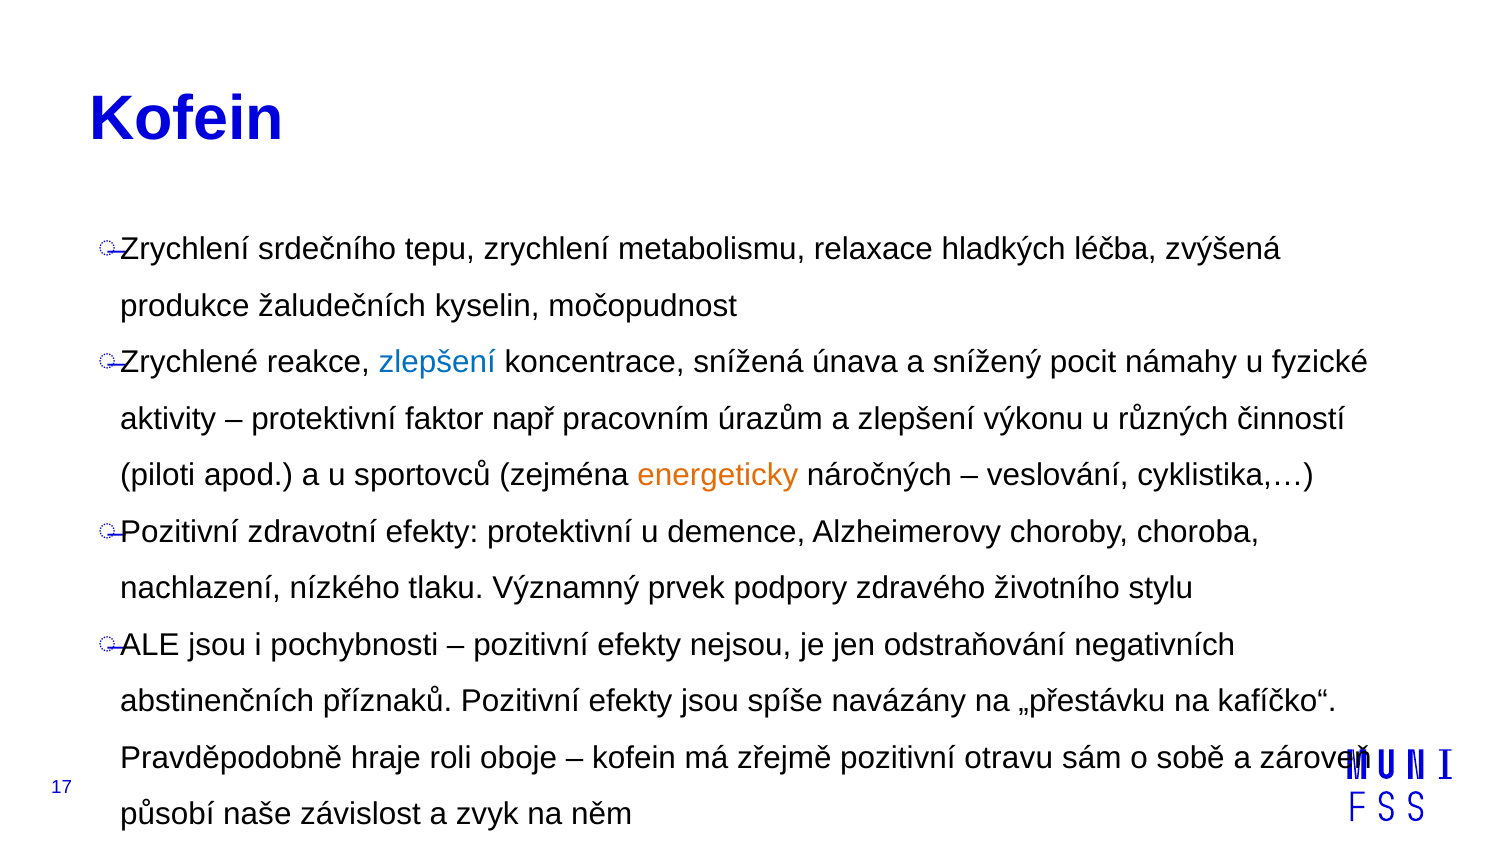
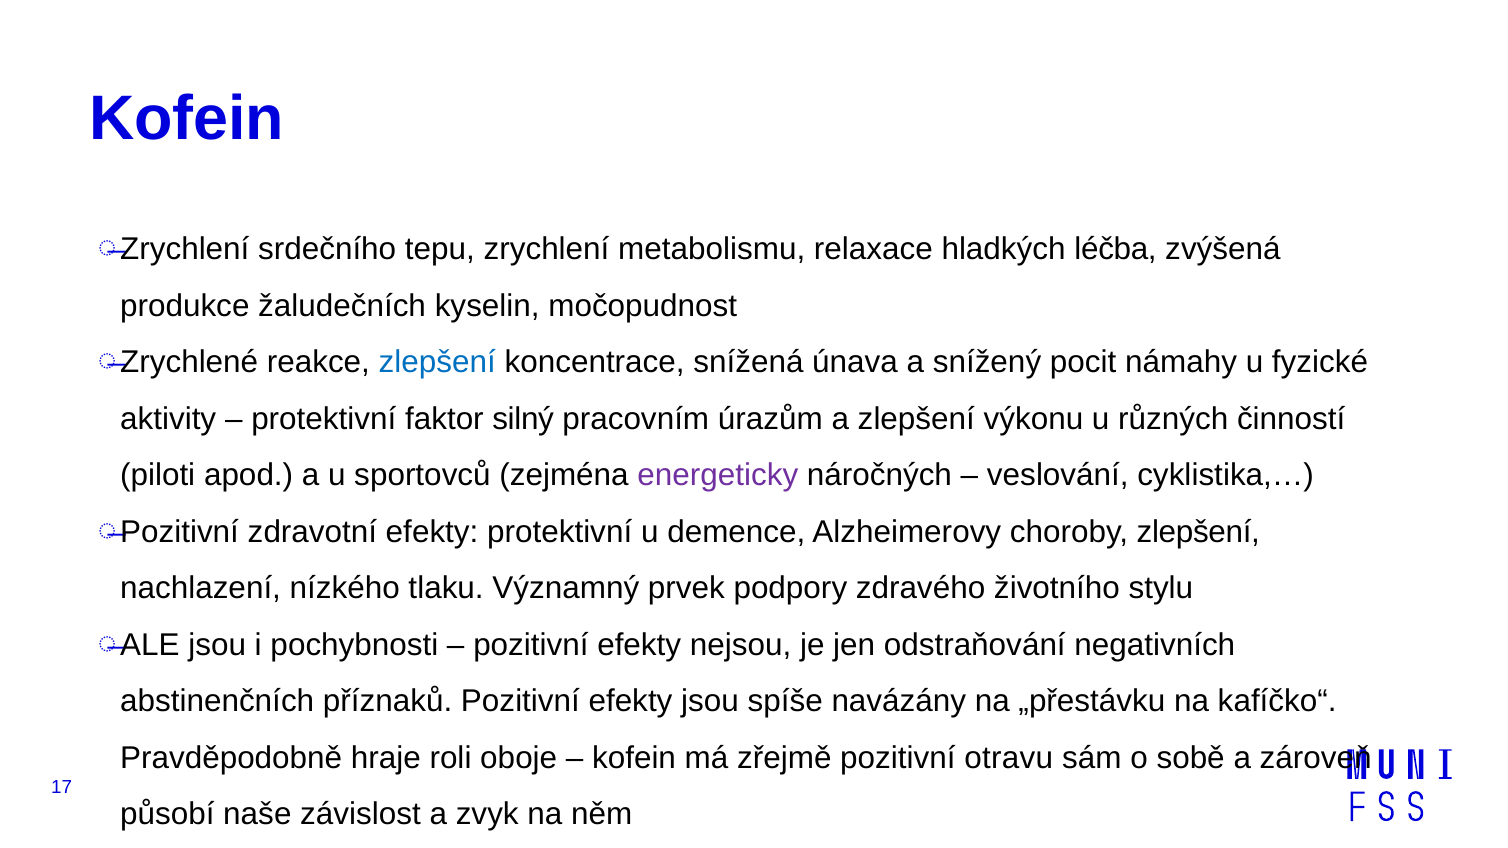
např: např -> silný
energeticky colour: orange -> purple
choroby choroba: choroba -> zlepšení
